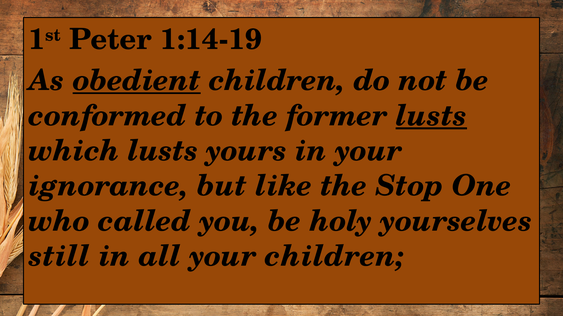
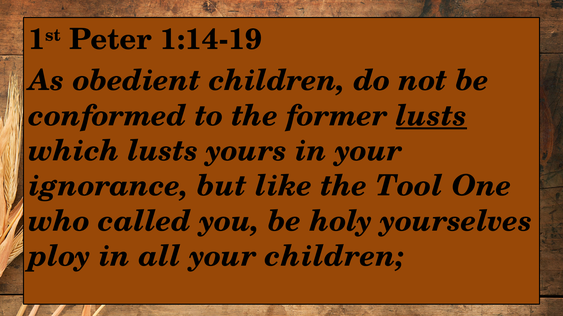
obedient underline: present -> none
Stop: Stop -> Tool
still: still -> ploy
